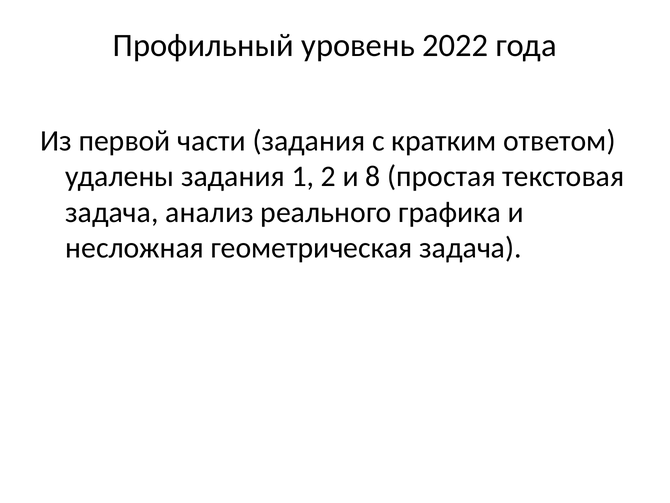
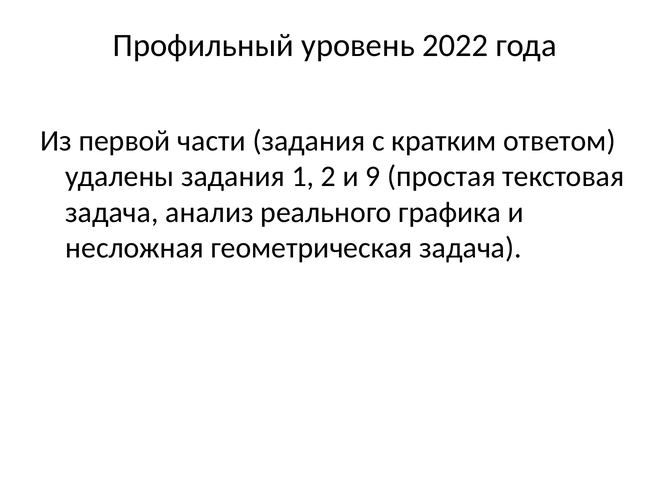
8: 8 -> 9
